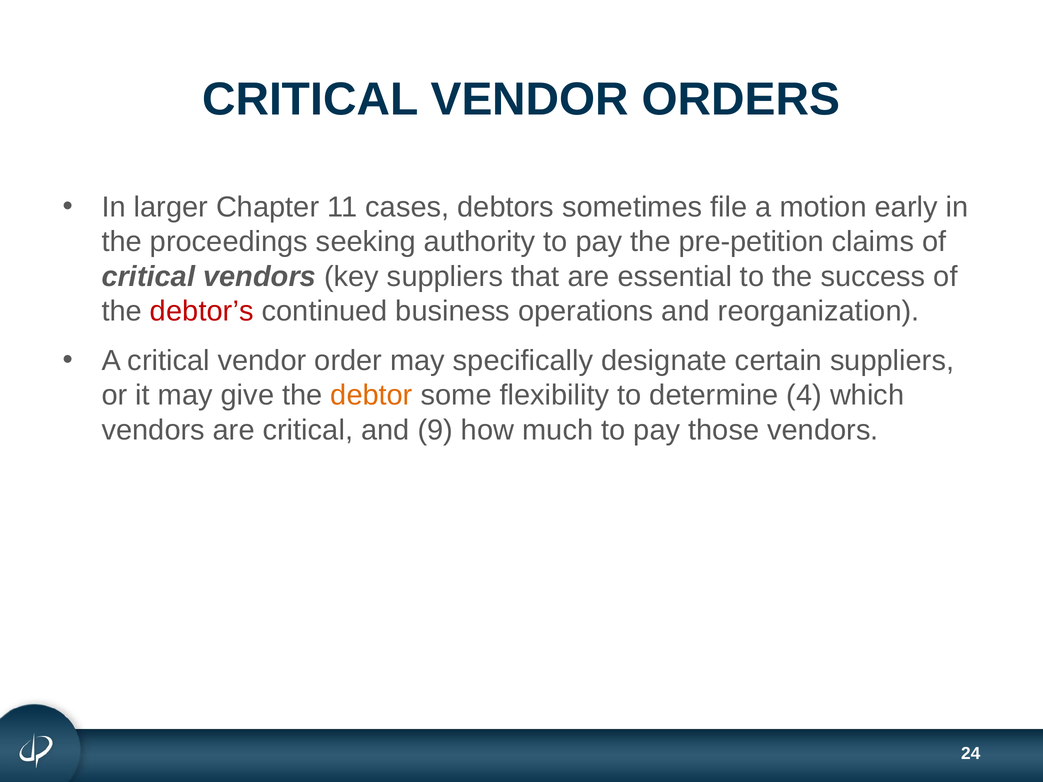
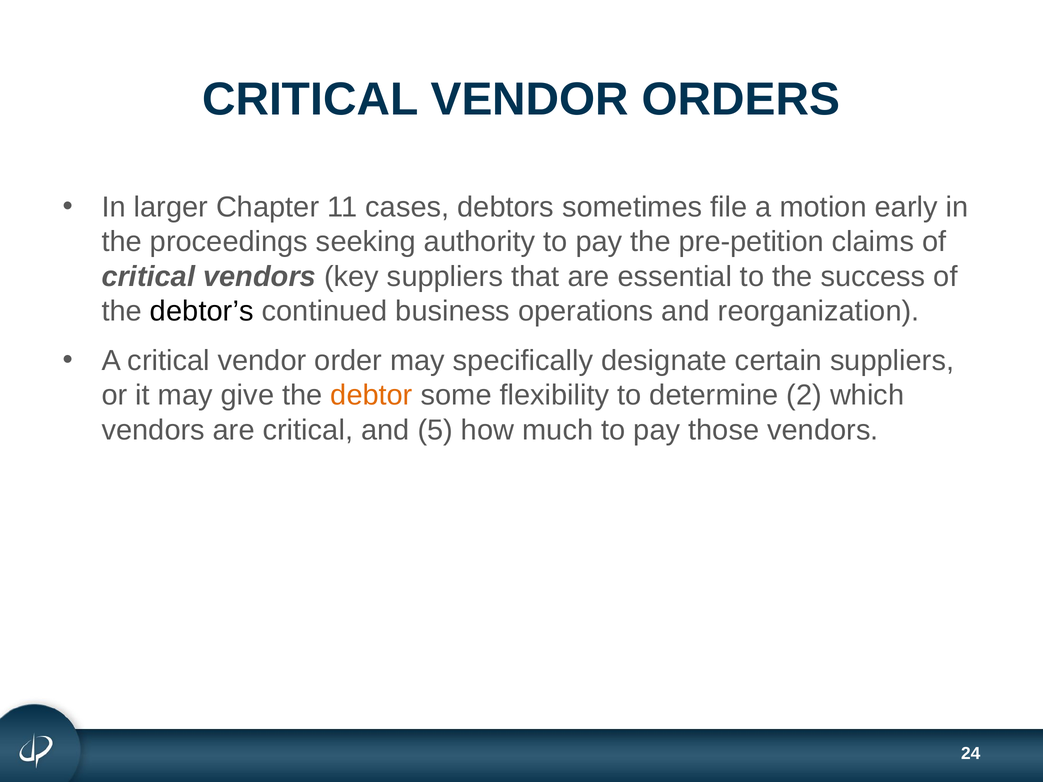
debtor’s colour: red -> black
4: 4 -> 2
9: 9 -> 5
